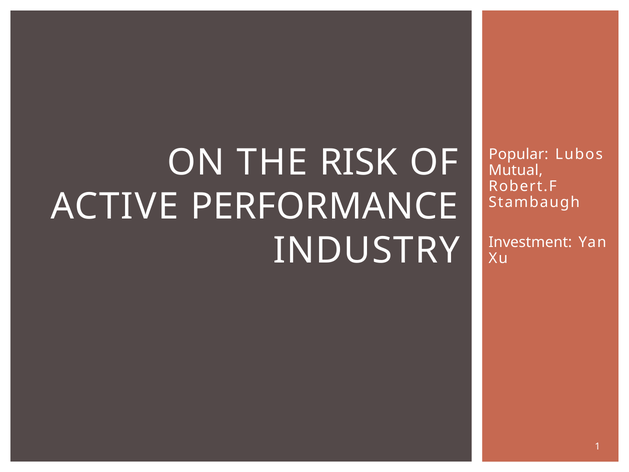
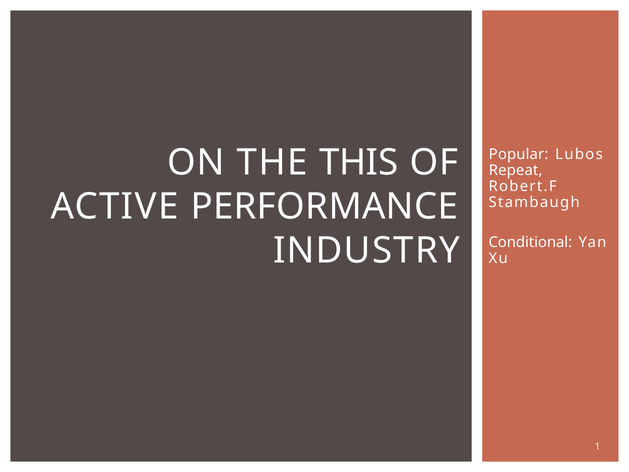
RISK: RISK -> THIS
Mutual: Mutual -> Repeat
Investment: Investment -> Conditional
